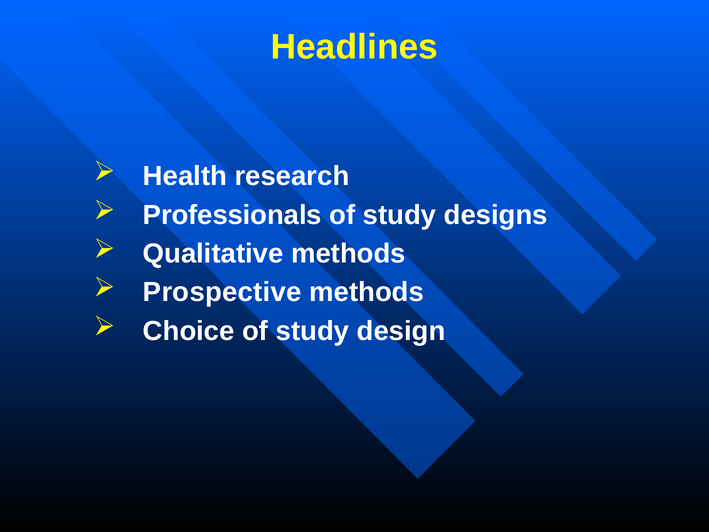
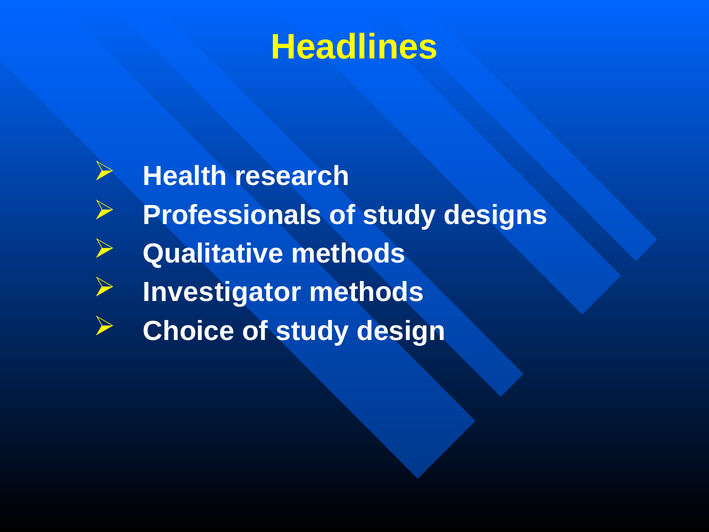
Prospective: Prospective -> Investigator
